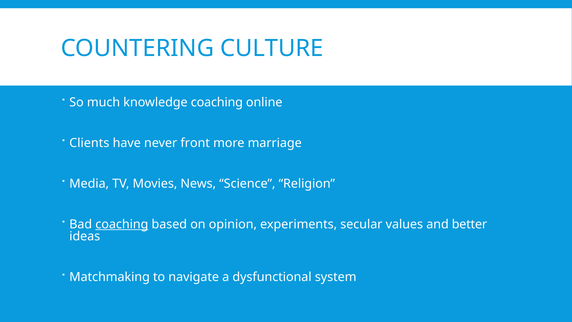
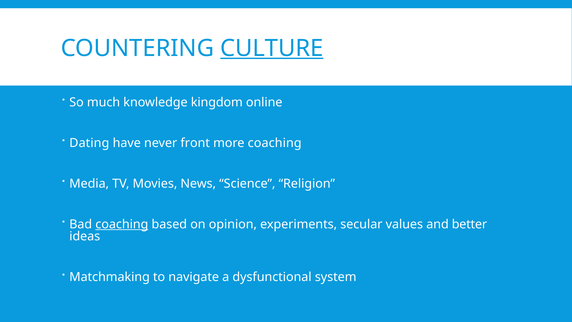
CULTURE underline: none -> present
knowledge coaching: coaching -> kingdom
Clients: Clients -> Dating
more marriage: marriage -> coaching
